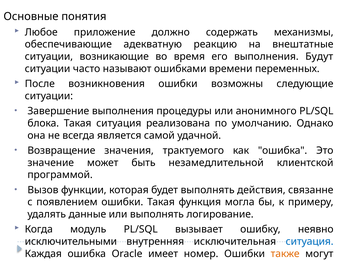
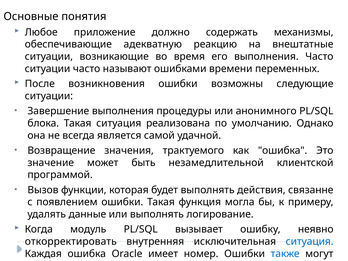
выполнения Будут: Будут -> Часто
исключительными: исключительными -> откорректировать
также colour: orange -> blue
